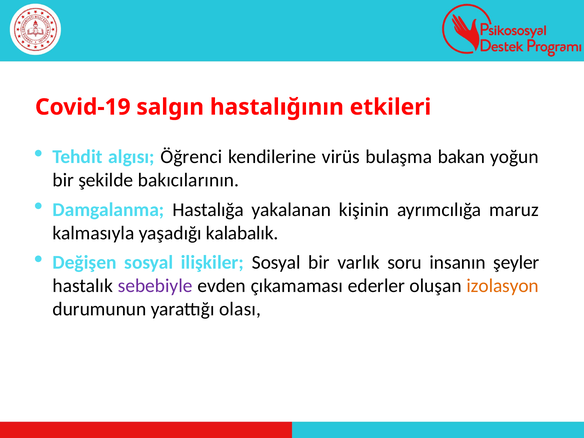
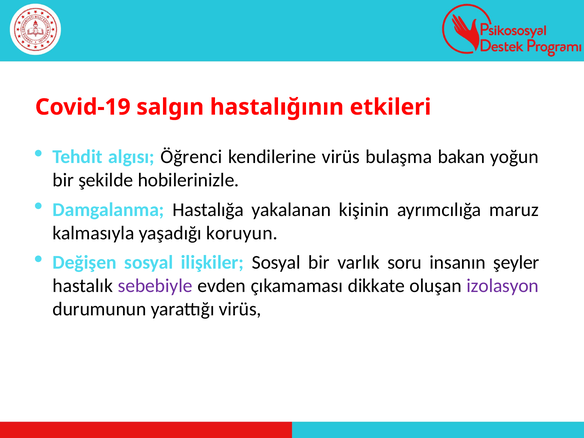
bakıcılarının: bakıcılarının -> hobilerinizle
kalabalık: kalabalık -> koruyun
ederler: ederler -> dikkate
izolasyon colour: orange -> purple
yarattığı olası: olası -> virüs
